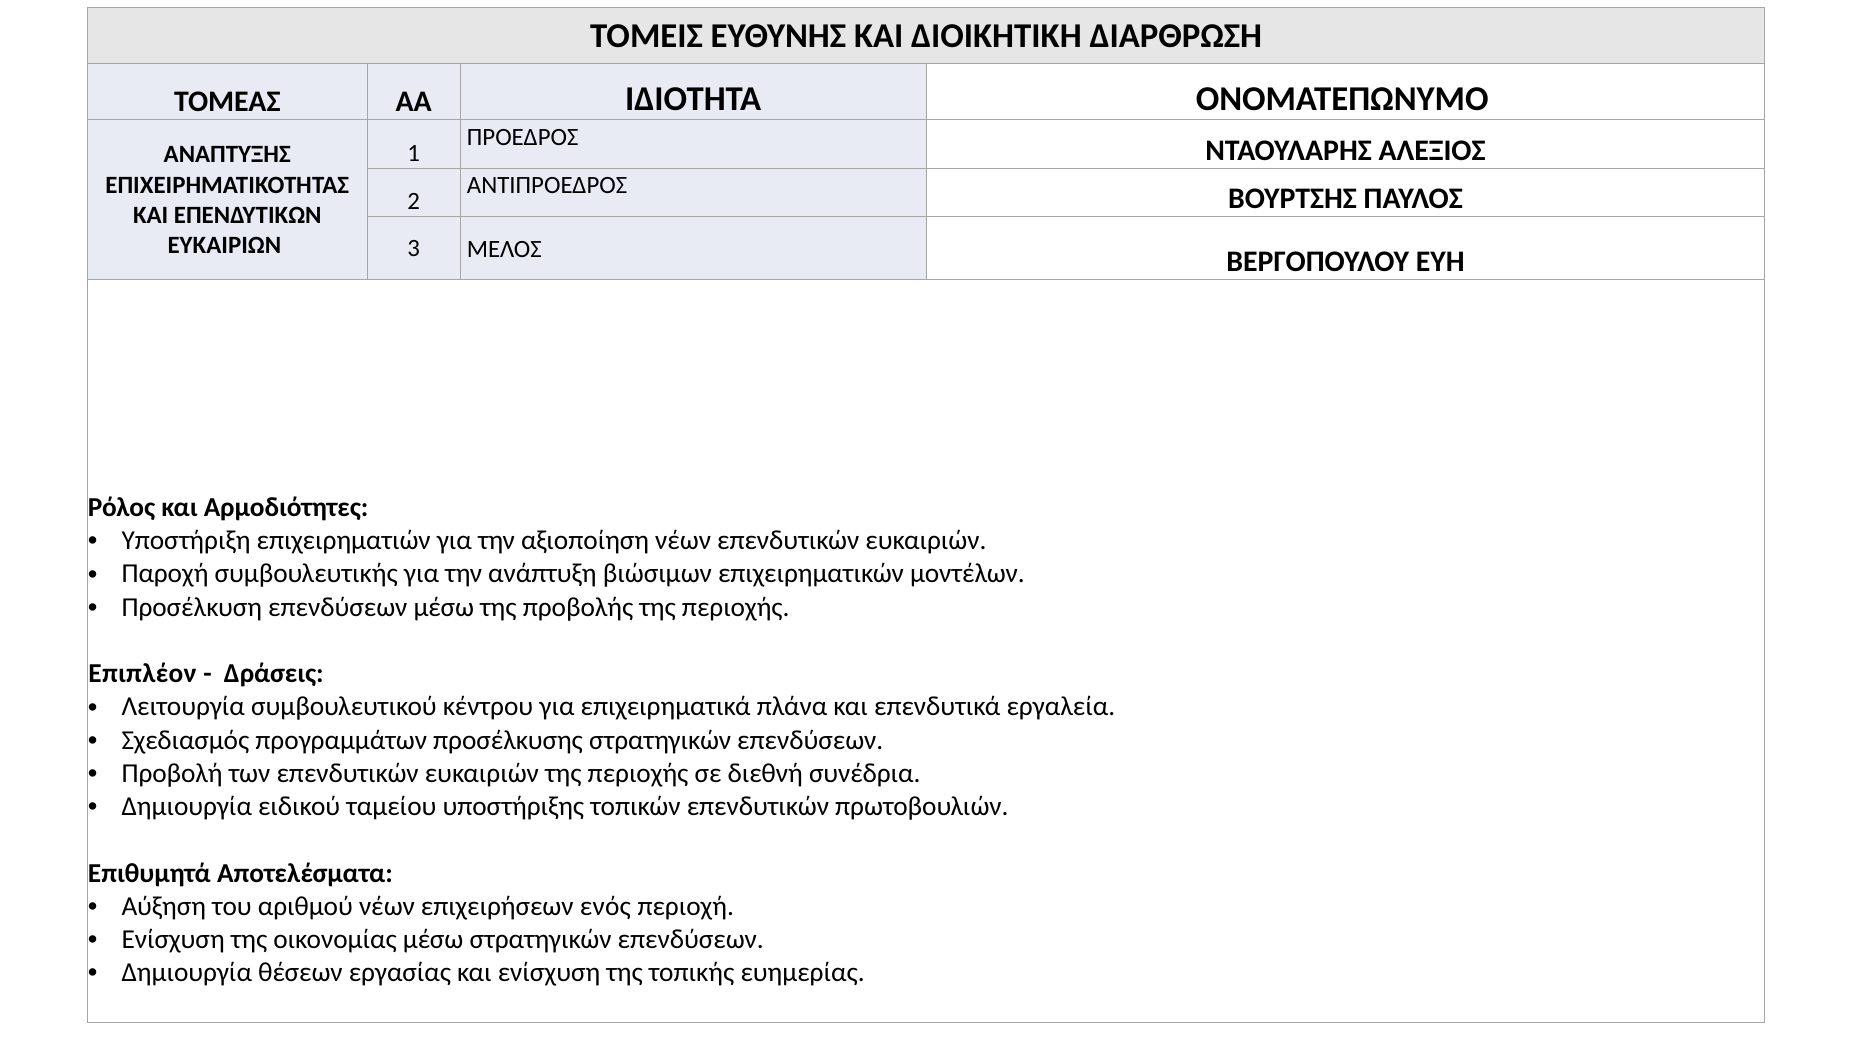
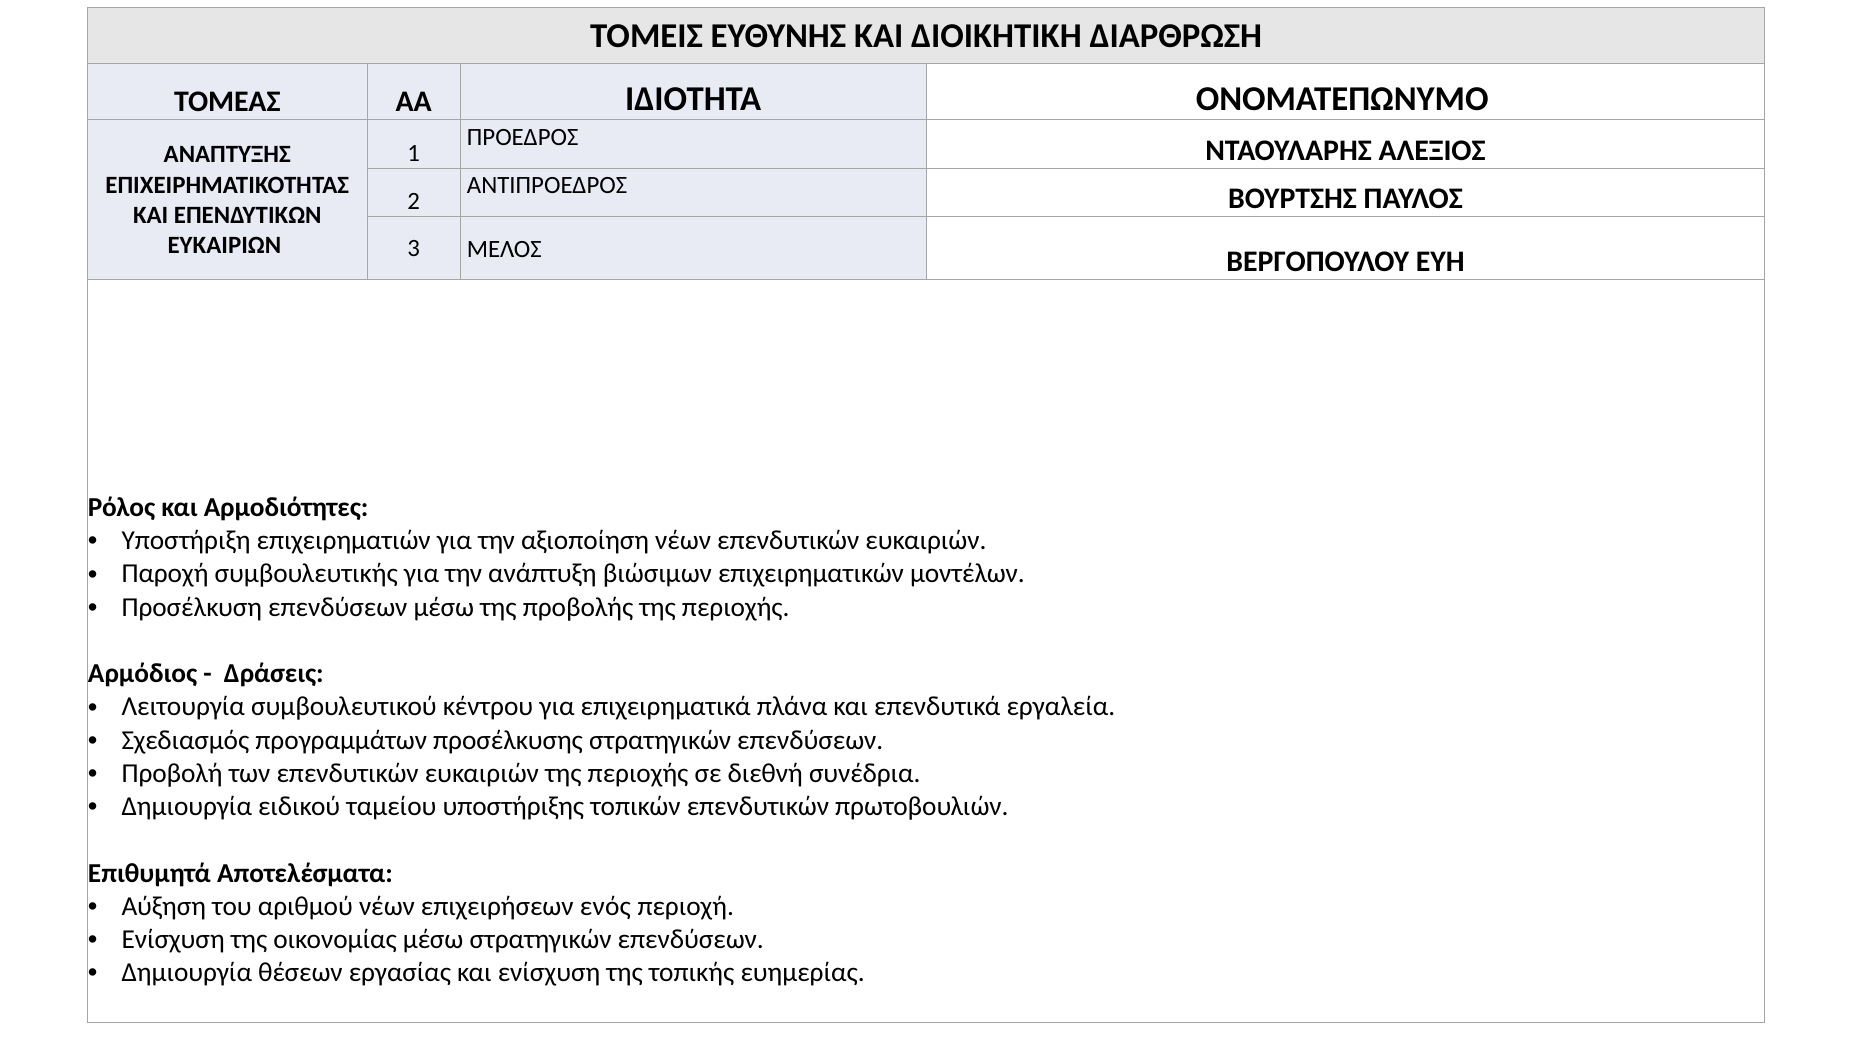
Επιπλέον: Επιπλέον -> Αρμόδιος
